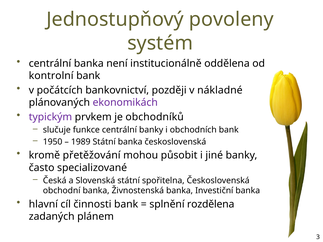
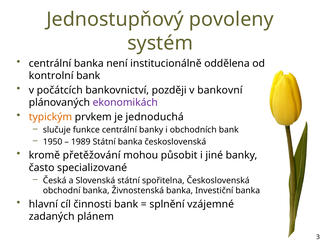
nákladné: nákladné -> bankovní
typickým colour: purple -> orange
obchodníků: obchodníků -> jednoduchá
rozdělena: rozdělena -> vzájemné
